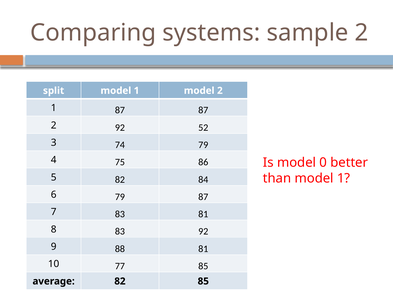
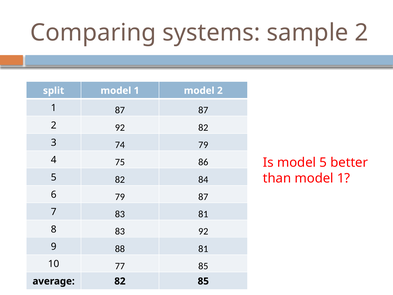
92 52: 52 -> 82
model 0: 0 -> 5
